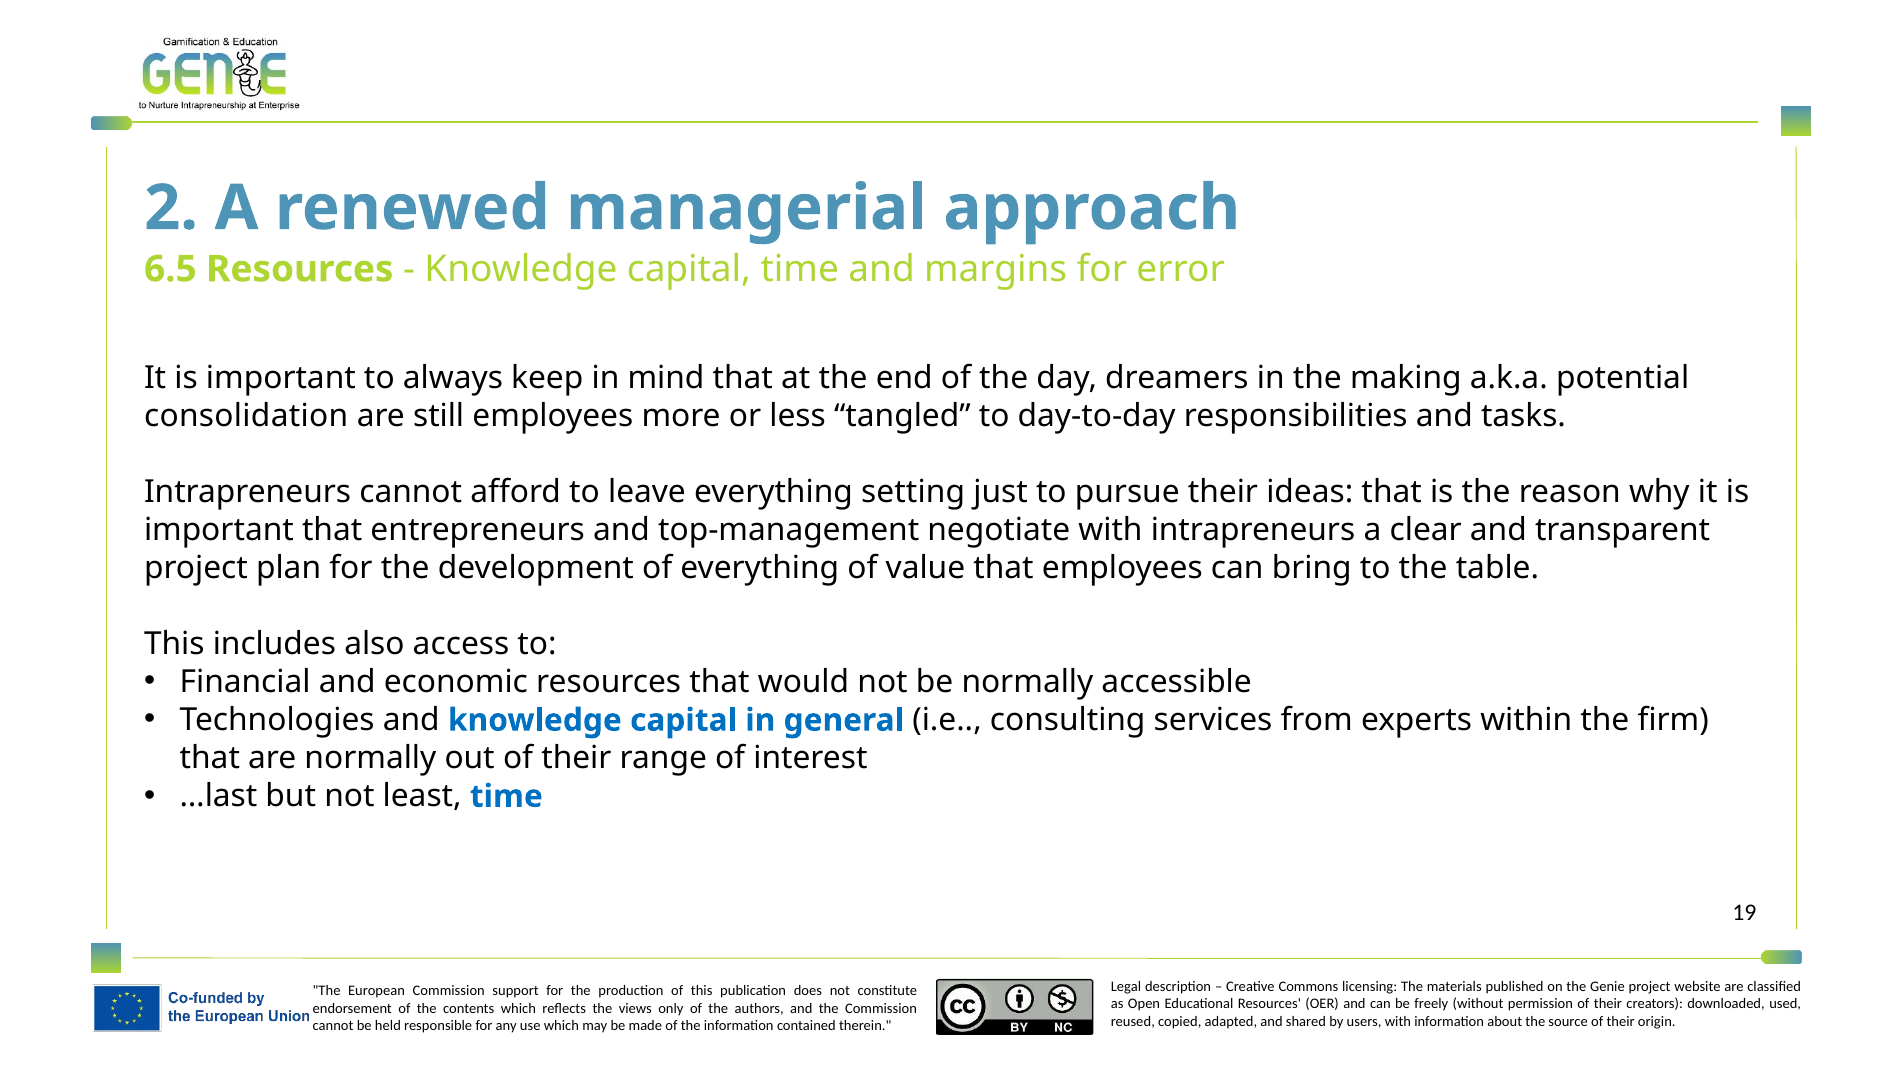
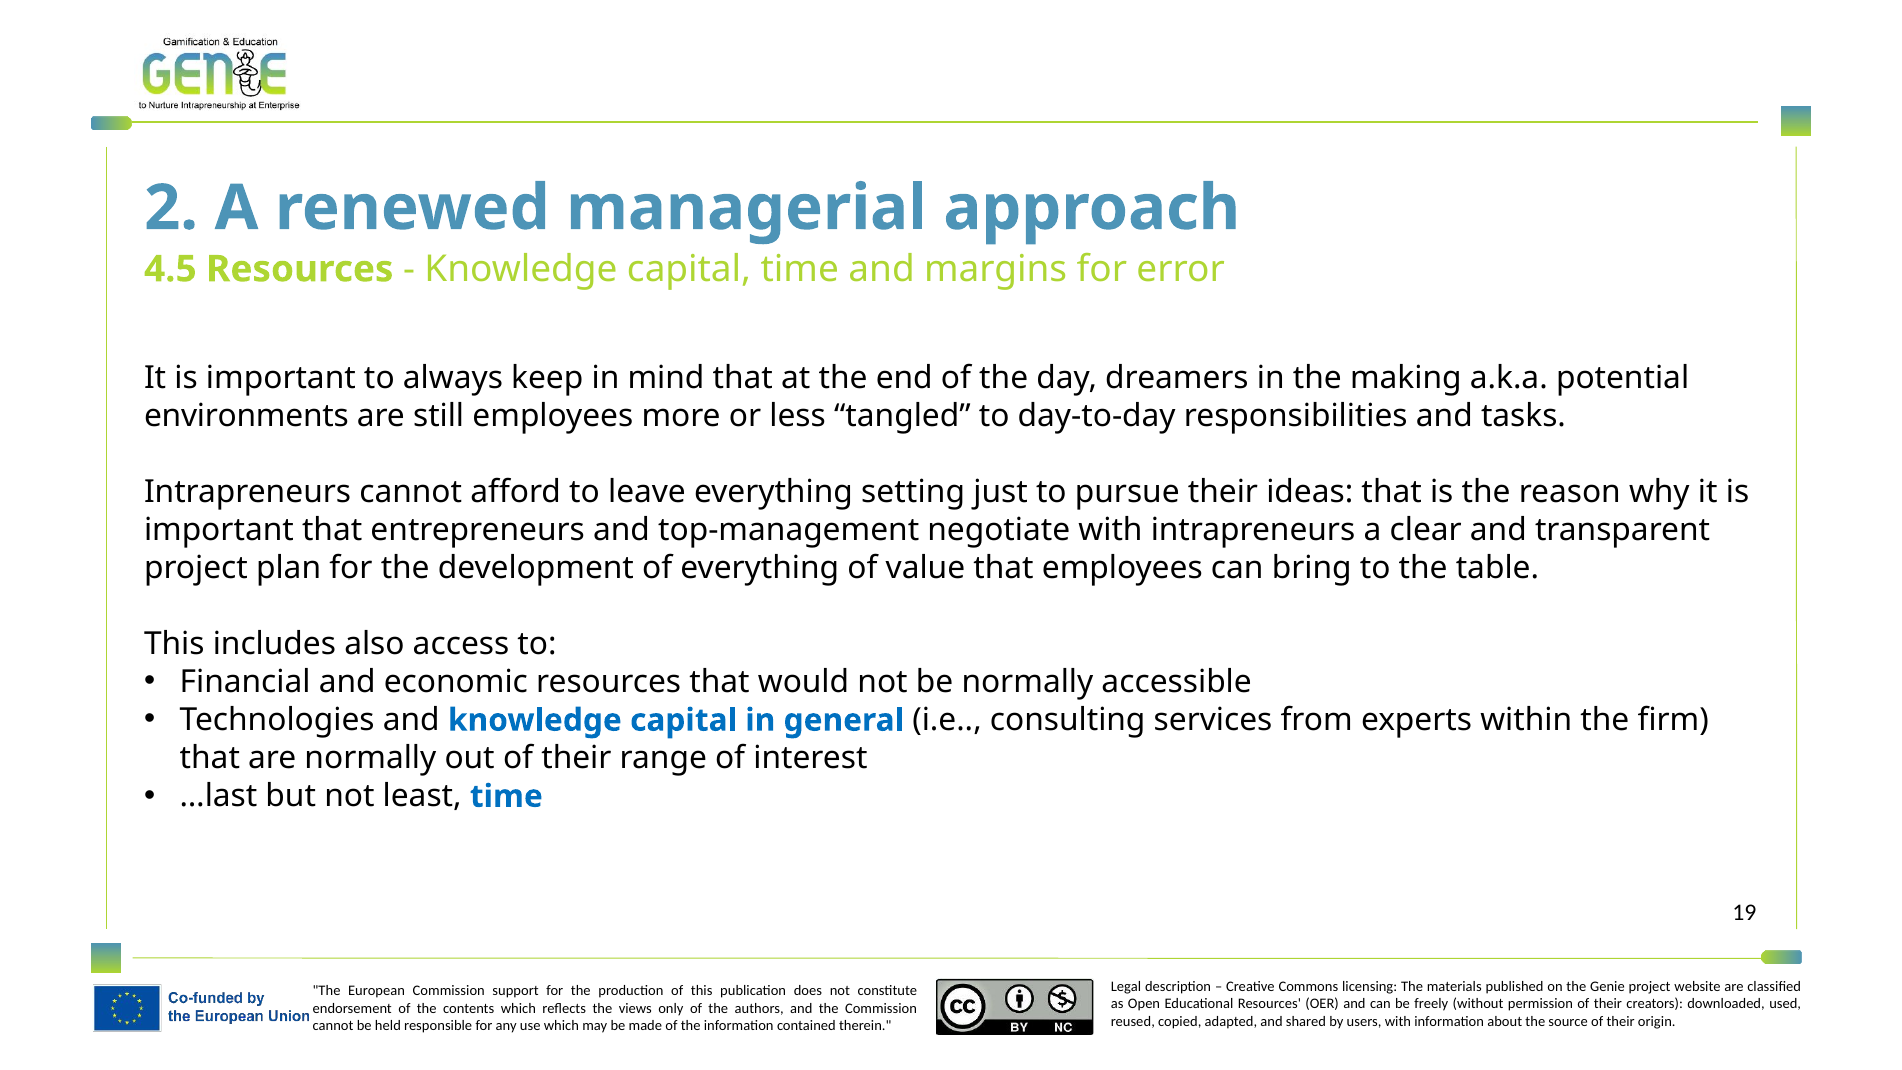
6.5: 6.5 -> 4.5
consolidation: consolidation -> environments
